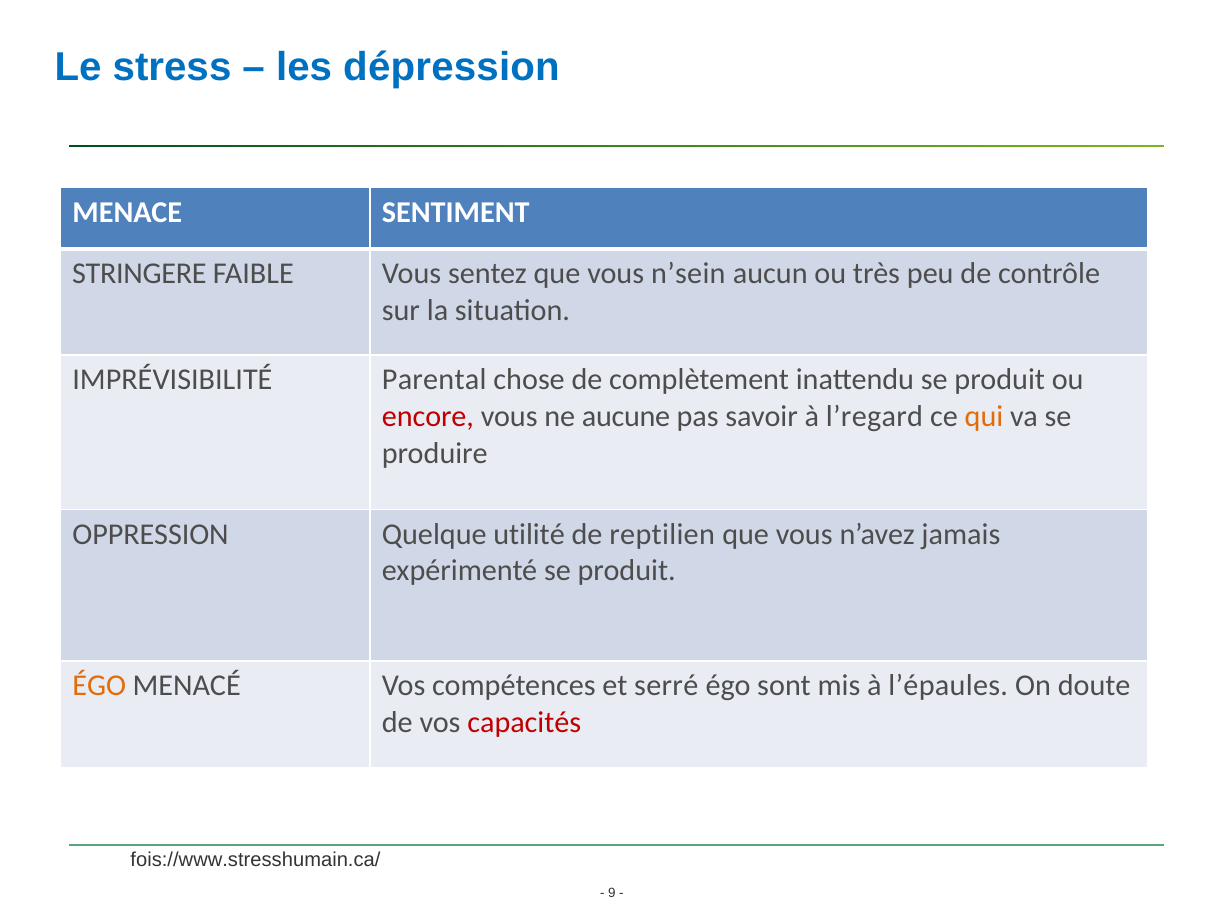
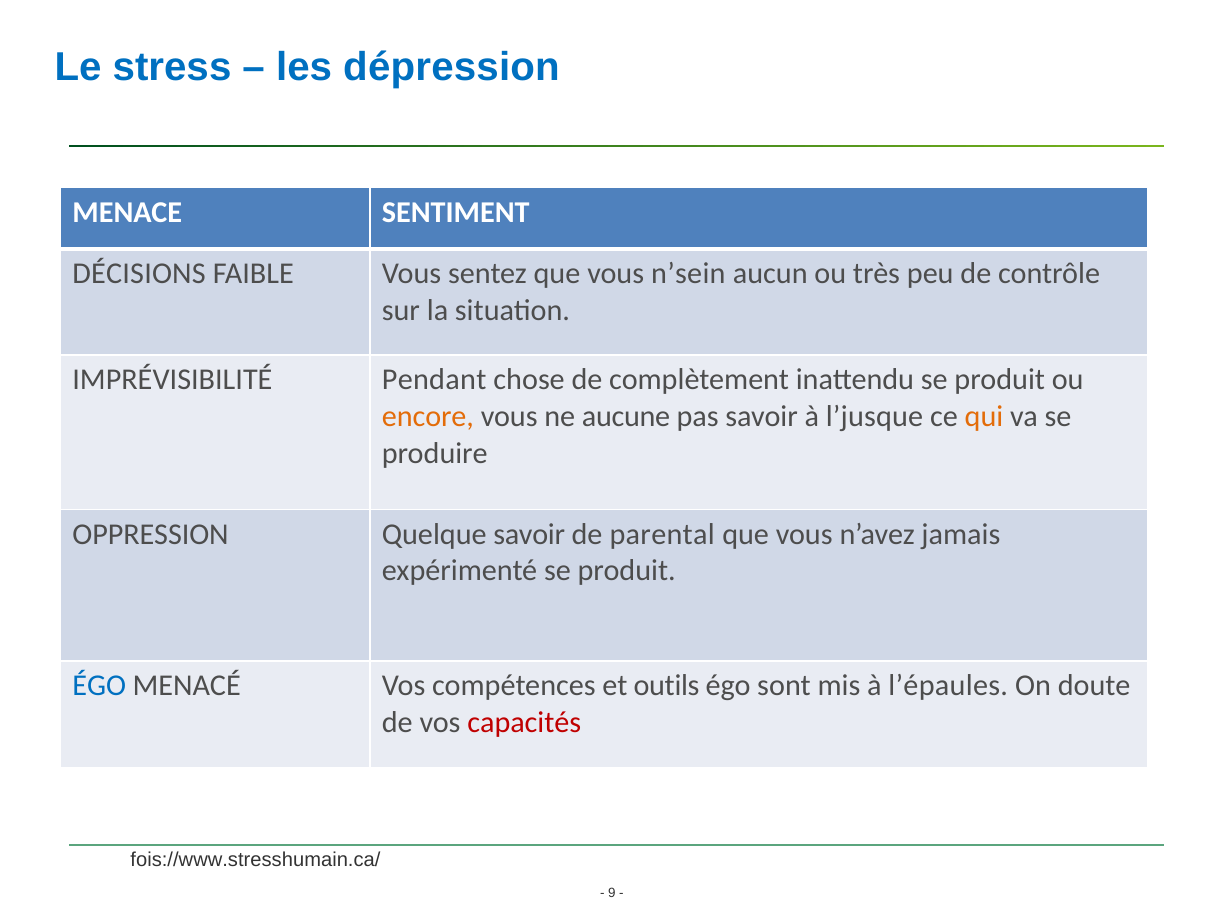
STRINGERE: STRINGERE -> DÉCISIONS
Parental: Parental -> Pendant
encore colour: red -> orange
l’regard: l’regard -> l’jusque
Quelque utilité: utilité -> savoir
reptilien: reptilien -> parental
ÉGO at (99, 686) colour: orange -> blue
serré: serré -> outils
